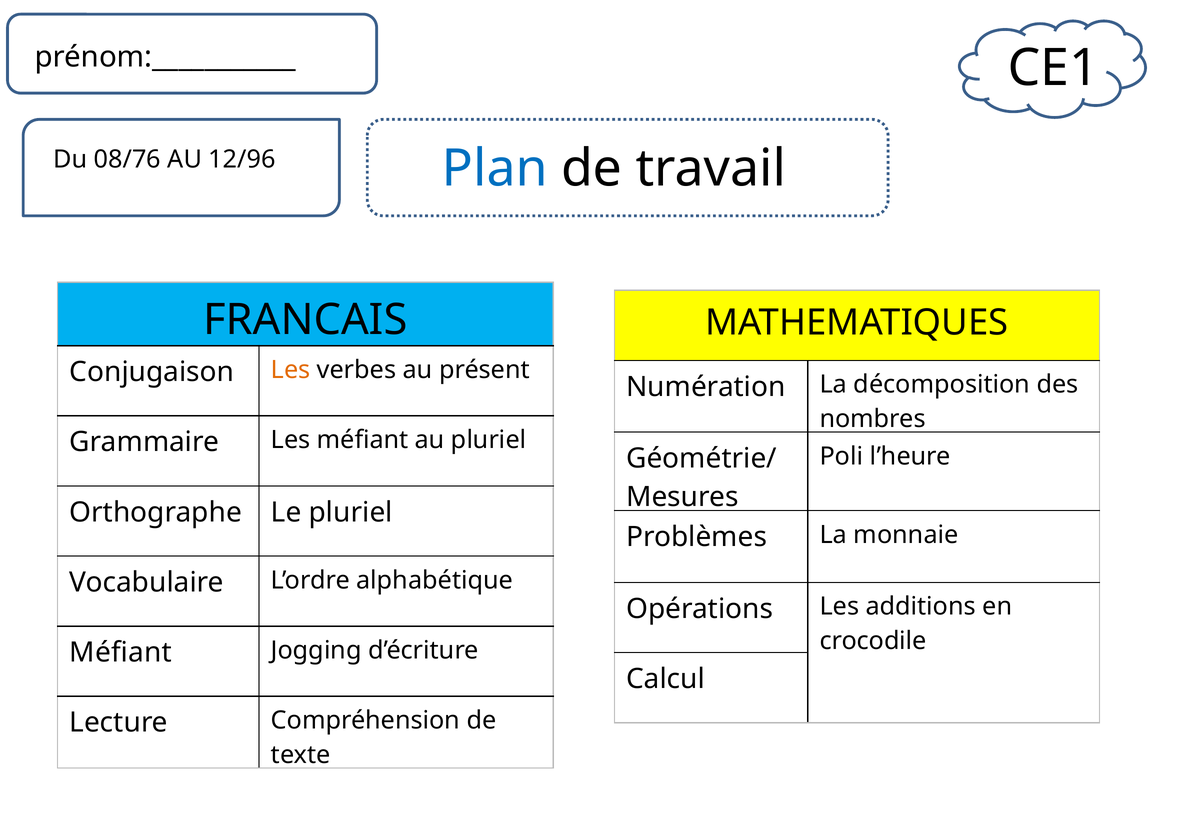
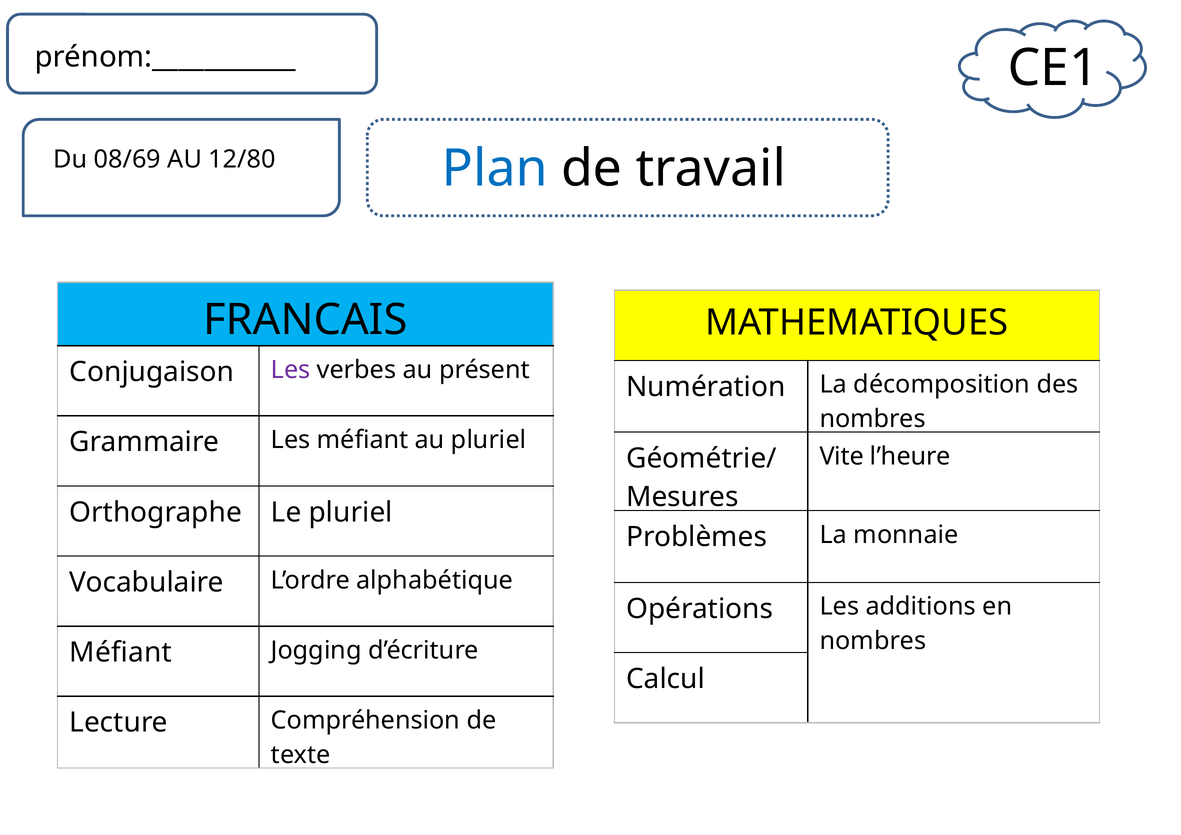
08/76: 08/76 -> 08/69
12/96: 12/96 -> 12/80
Les at (291, 370) colour: orange -> purple
Poli: Poli -> Vite
crocodile at (873, 641): crocodile -> nombres
